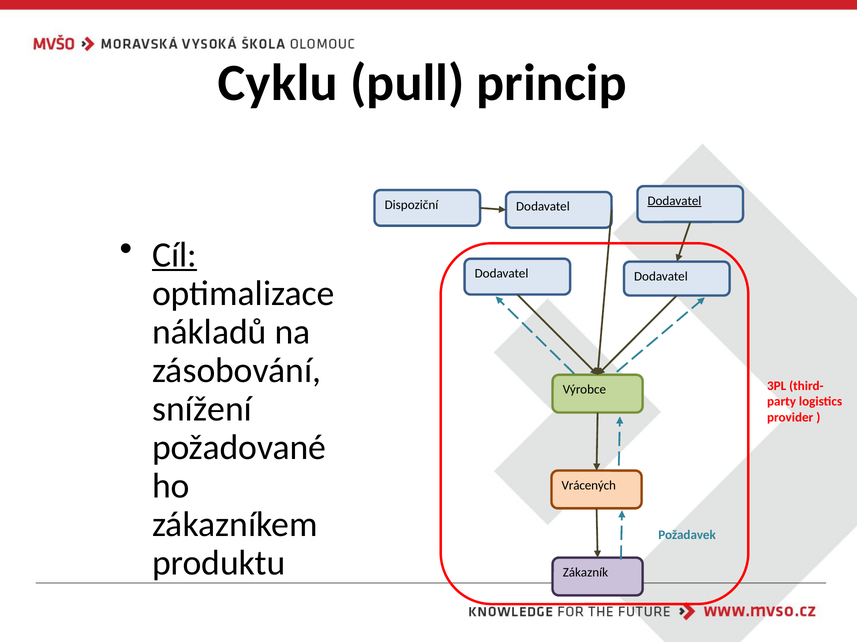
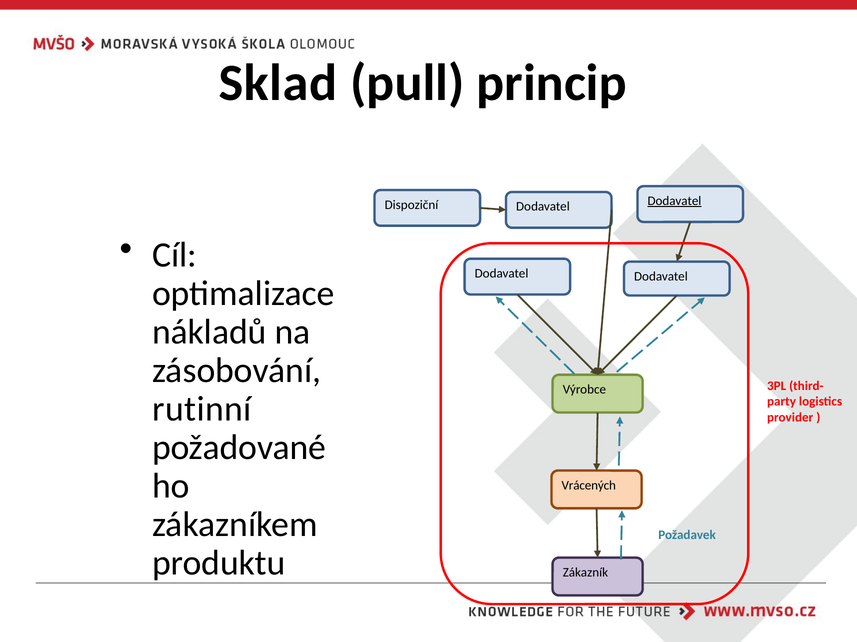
Cyklu: Cyklu -> Sklad
Cíl underline: present -> none
snížení: snížení -> rutinní
